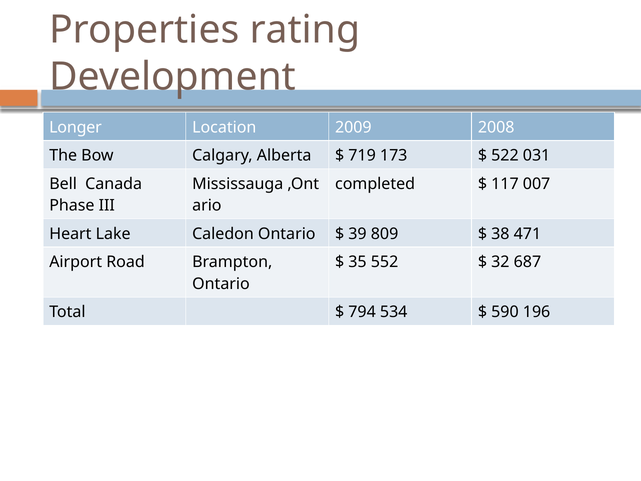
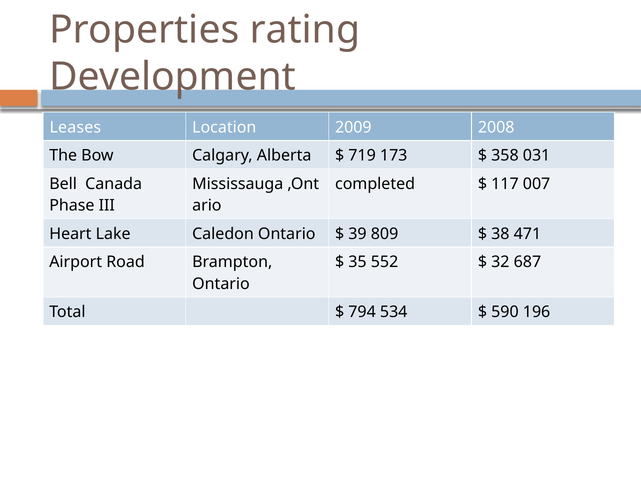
Longer: Longer -> Leases
522: 522 -> 358
